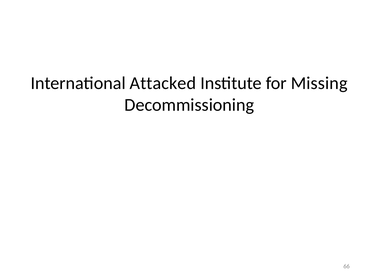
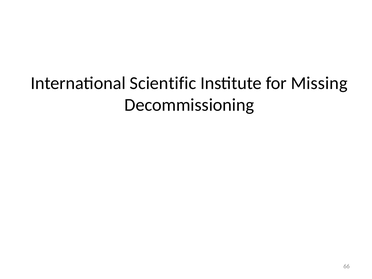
Attacked: Attacked -> Scientific
